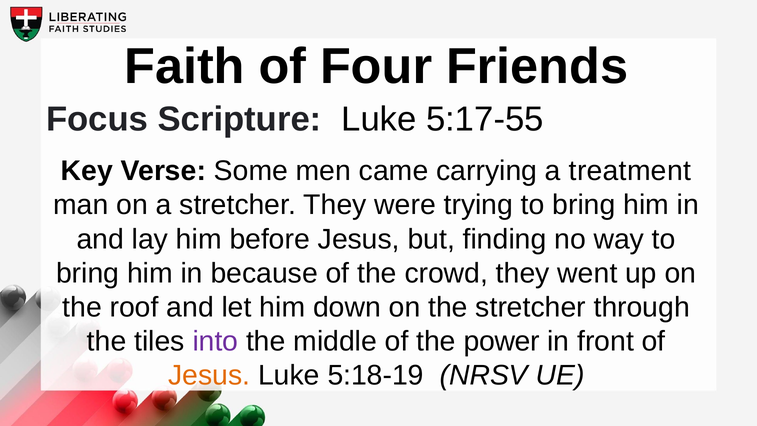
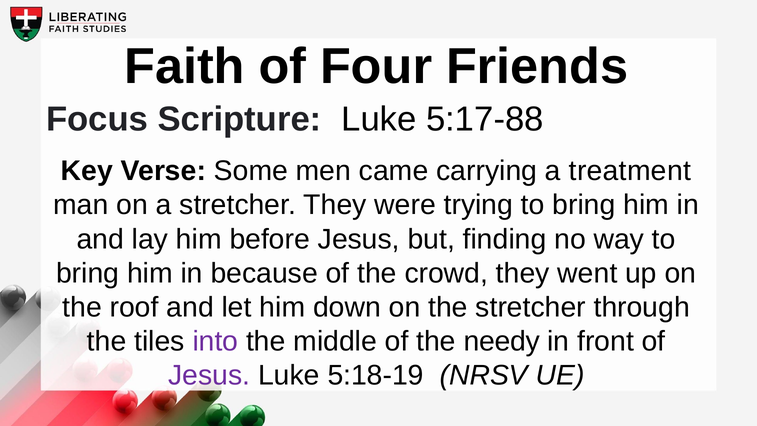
5:17-55: 5:17-55 -> 5:17-88
power: power -> needy
Jesus at (209, 375) colour: orange -> purple
